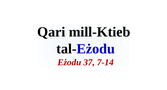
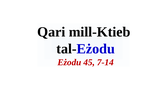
37: 37 -> 45
